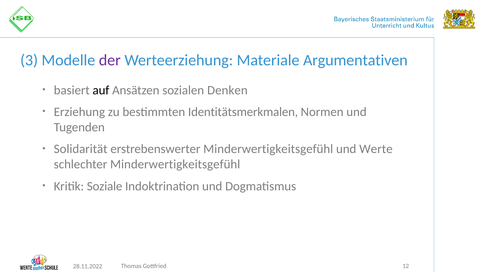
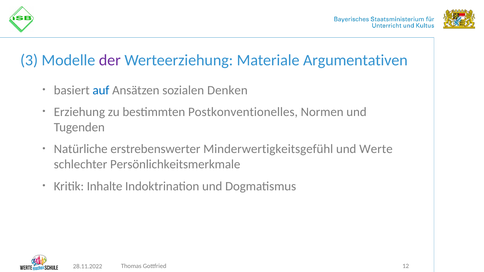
auf colour: black -> blue
Identitätsmerkmalen: Identitätsmerkmalen -> Postkonventionelles
Solidarität: Solidarität -> Natürliche
schlechter Minderwertigkeitsgefühl: Minderwertigkeitsgefühl -> Persönlichkeitsmerkmale
Soziale: Soziale -> Inhalte
